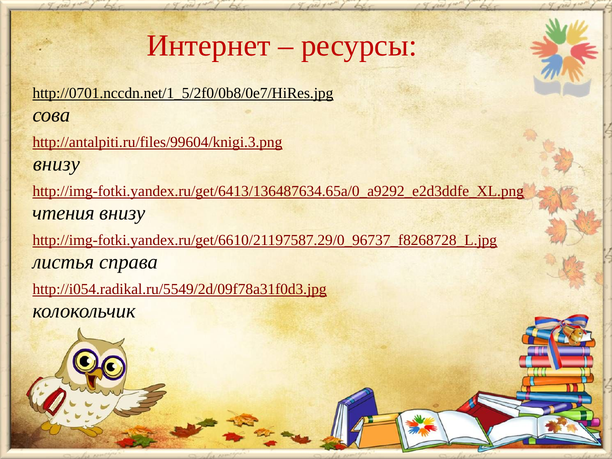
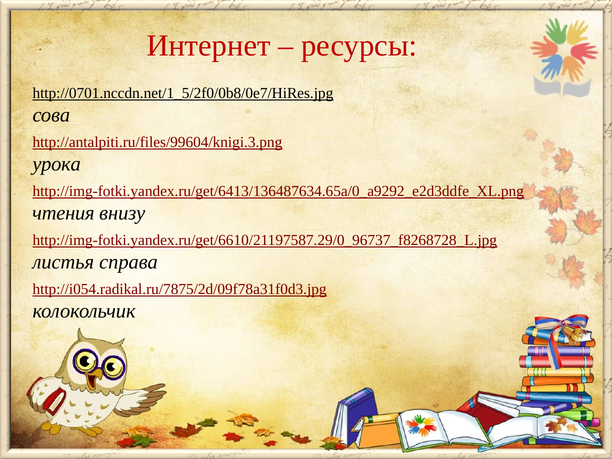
внизу at (56, 164): внизу -> урока
http://i054.radikal.ru/5549/2d/09f78a31f0d3.jpg: http://i054.radikal.ru/5549/2d/09f78a31f0d3.jpg -> http://i054.radikal.ru/7875/2d/09f78a31f0d3.jpg
